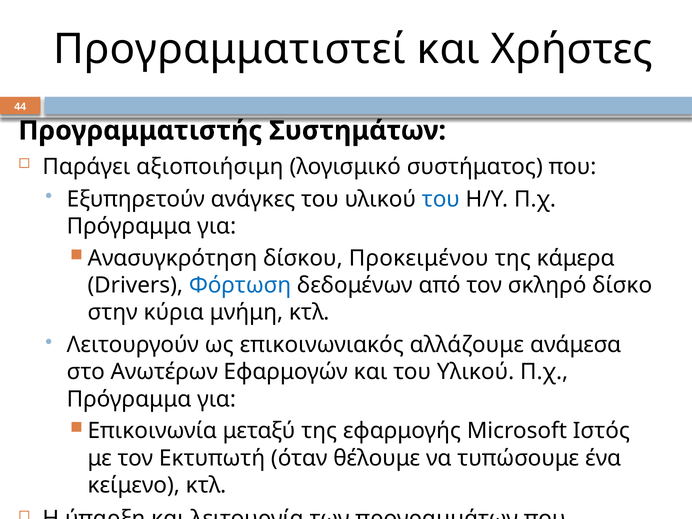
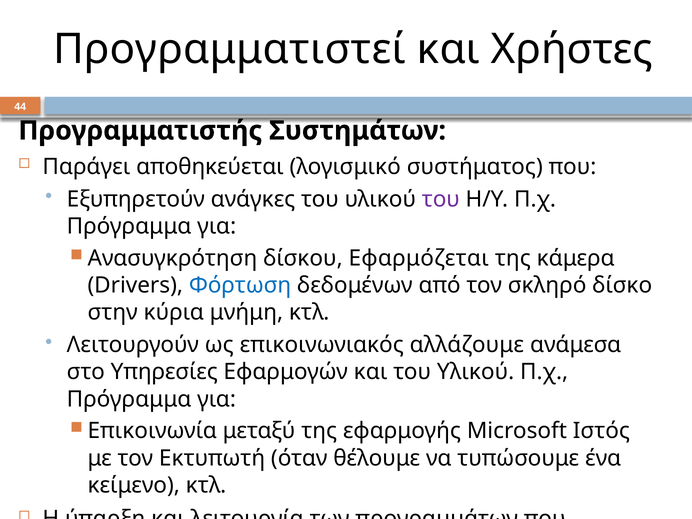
αξιοποιήσιμη: αξιοποιήσιμη -> αποθηκεύεται
του at (441, 199) colour: blue -> purple
Προκειμένου: Προκειμένου -> Εφαρμόζεται
Ανωτέρων: Ανωτέρων -> Υπηρεσίες
